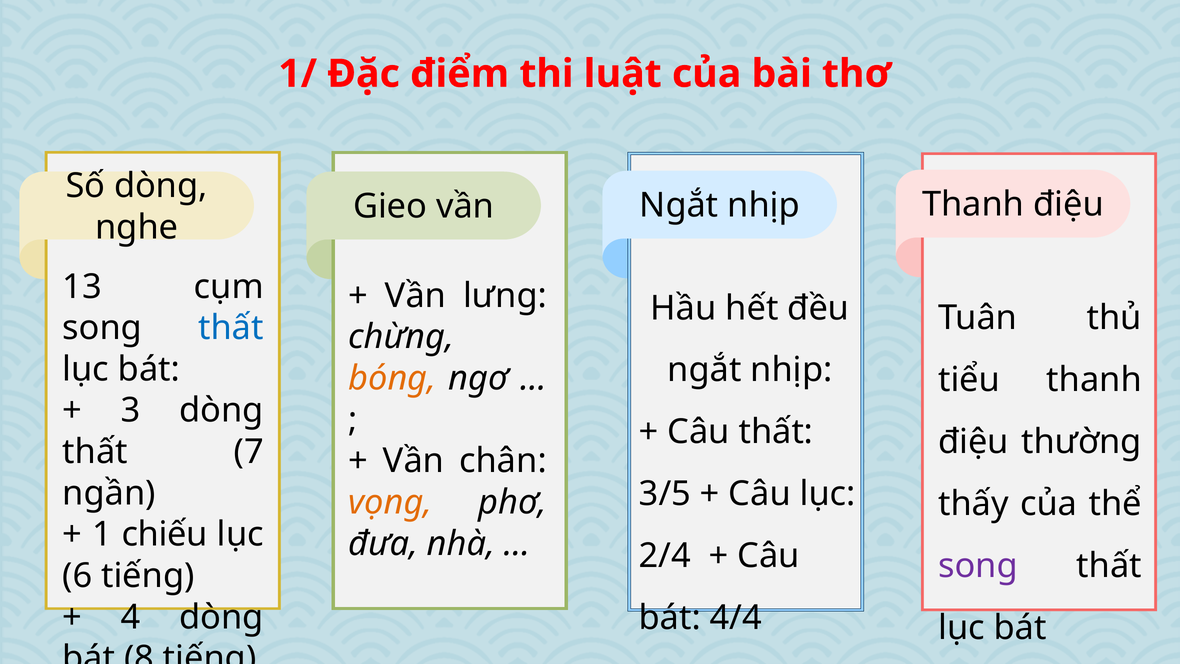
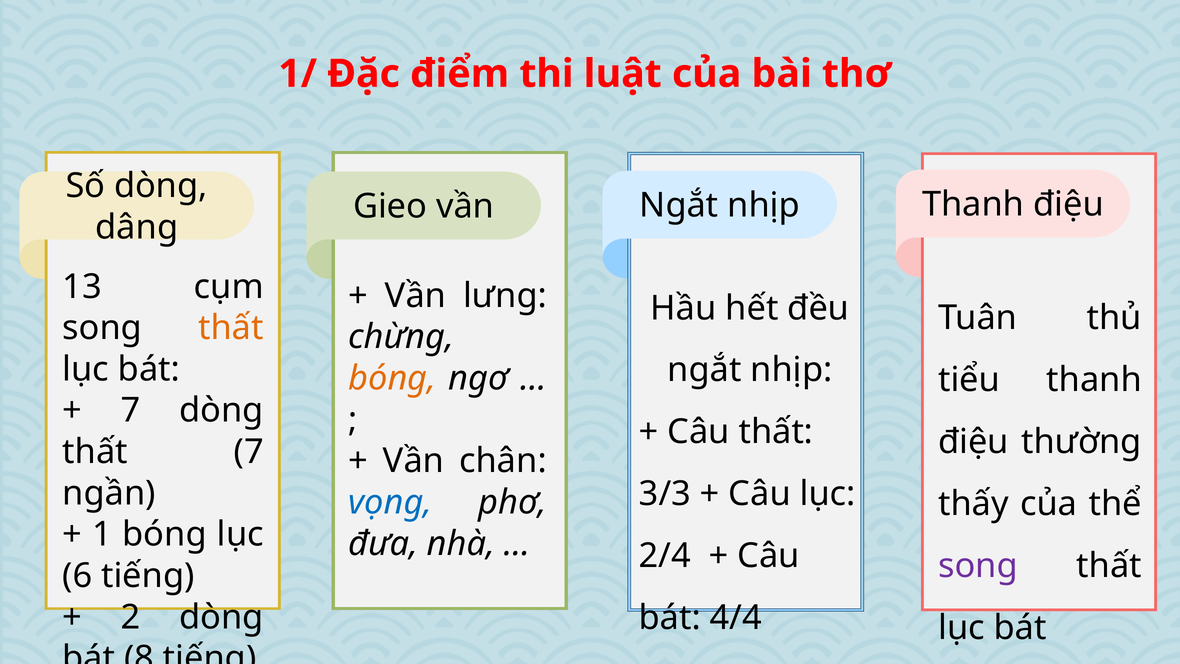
nghe: nghe -> dâng
thất at (231, 328) colour: blue -> orange
3 at (131, 410): 3 -> 7
3/5: 3/5 -> 3/3
vọng colour: orange -> blue
1 chiếu: chiếu -> bóng
4: 4 -> 2
